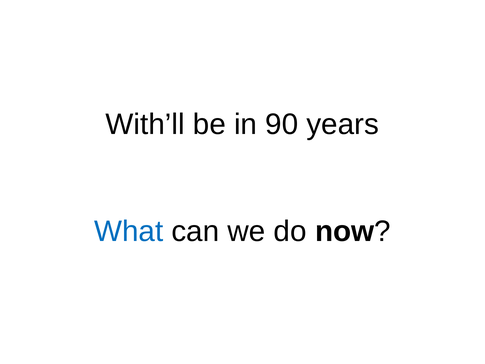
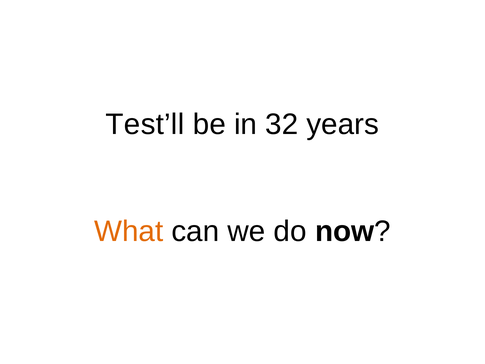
With’ll: With’ll -> Test’ll
90: 90 -> 32
What colour: blue -> orange
